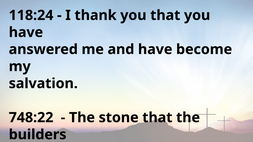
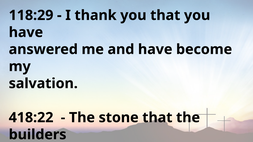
118:24: 118:24 -> 118:29
748:22: 748:22 -> 418:22
